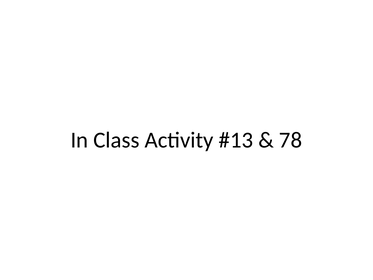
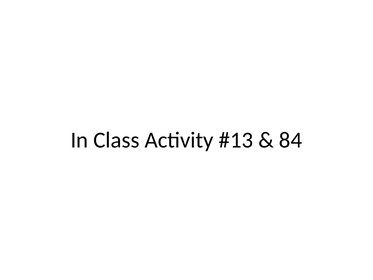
78: 78 -> 84
